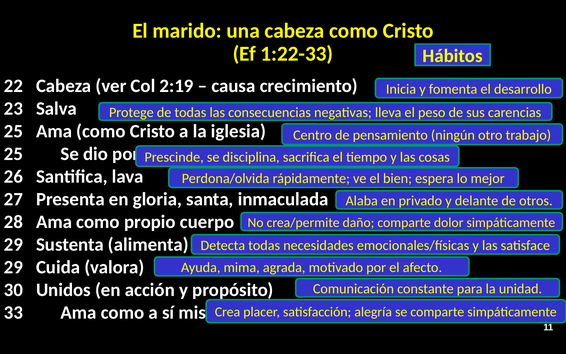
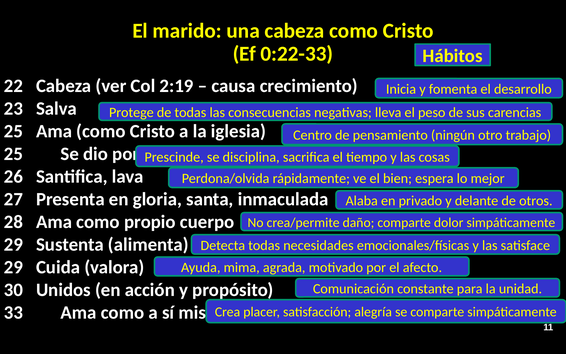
1:22-33: 1:22-33 -> 0:22-33
